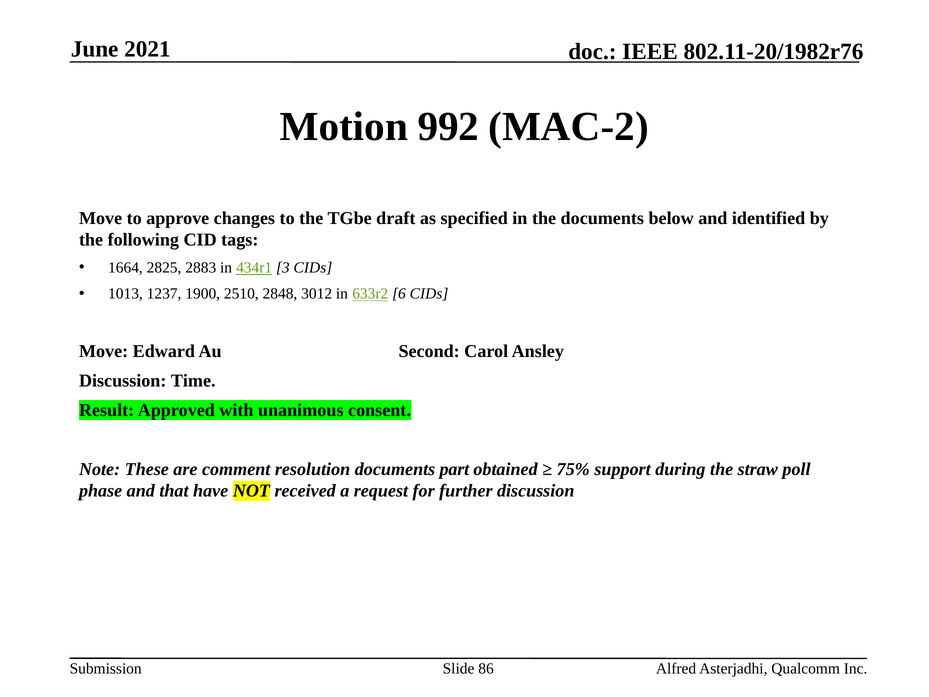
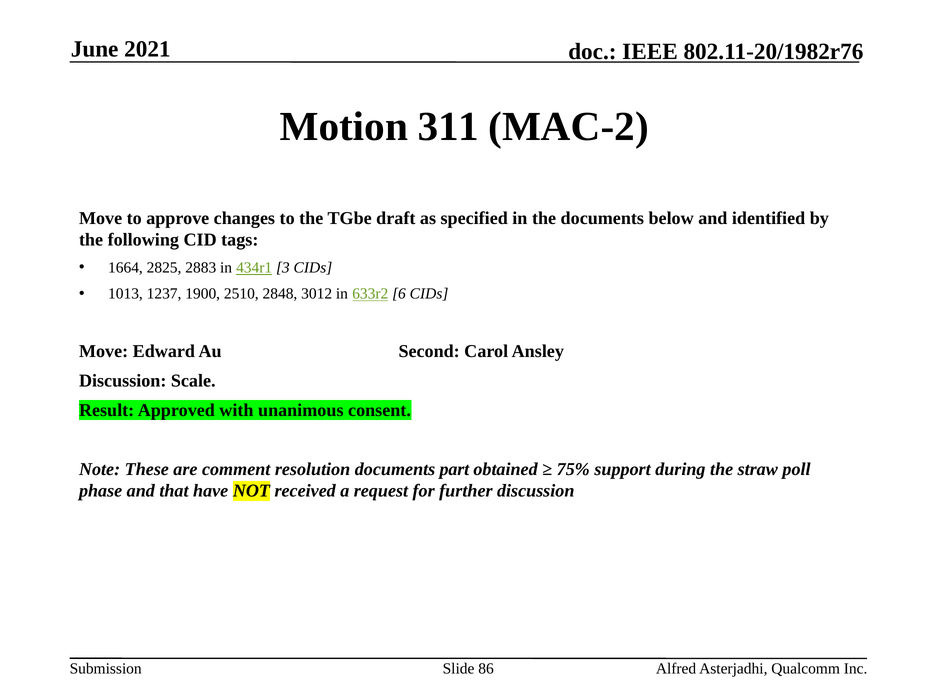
992: 992 -> 311
Time: Time -> Scale
